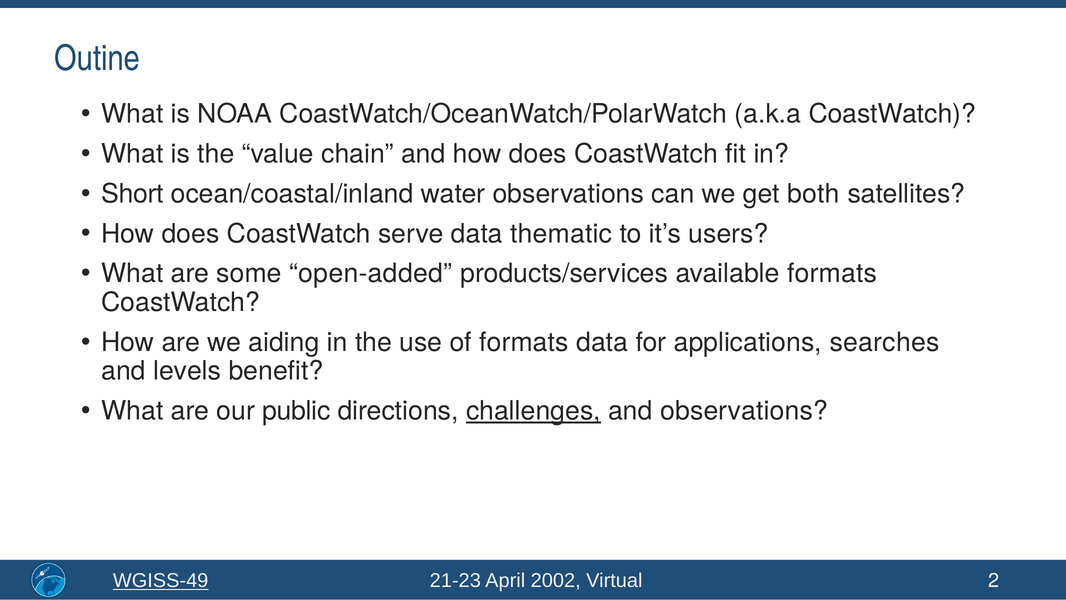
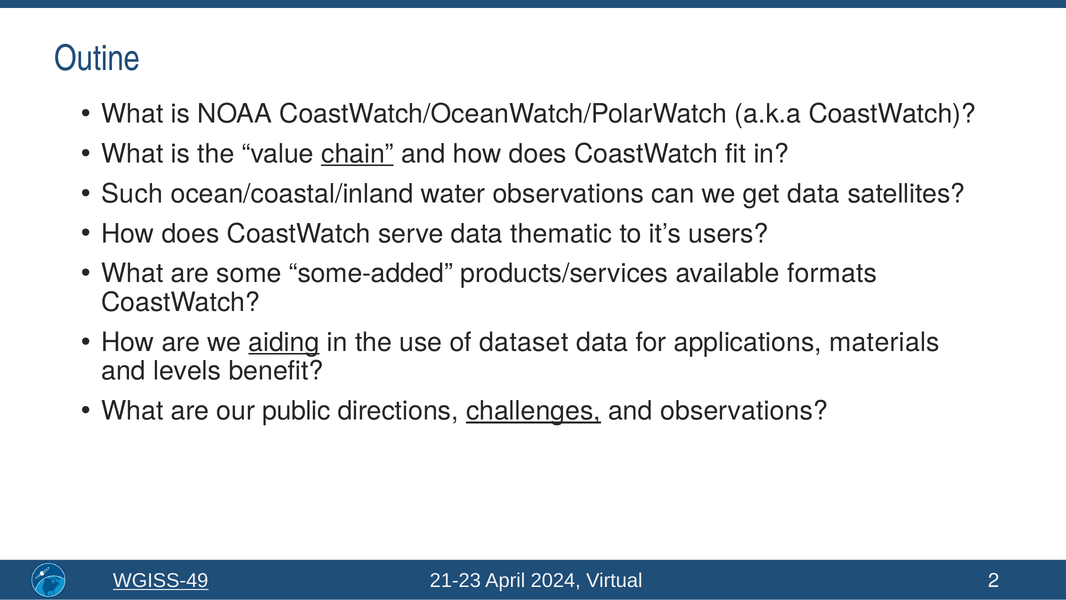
chain underline: none -> present
Short: Short -> Such
get both: both -> data
open-added: open-added -> some-added
aiding underline: none -> present
of formats: formats -> dataset
searches: searches -> materials
2002: 2002 -> 2024
